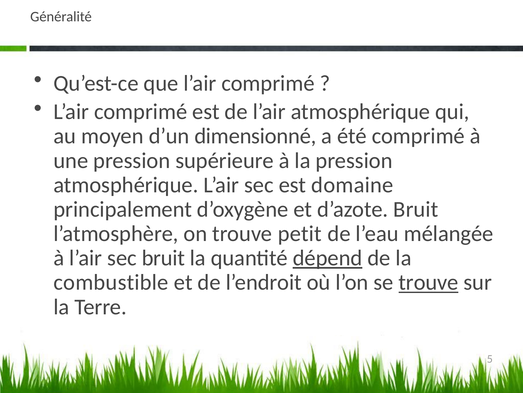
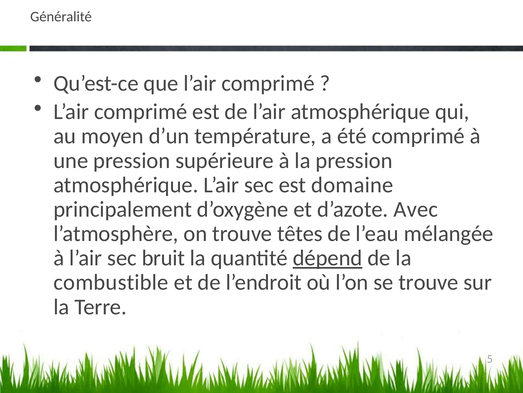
dimensionné: dimensionné -> température
d’azote Bruit: Bruit -> Avec
petit: petit -> têtes
trouve at (429, 282) underline: present -> none
